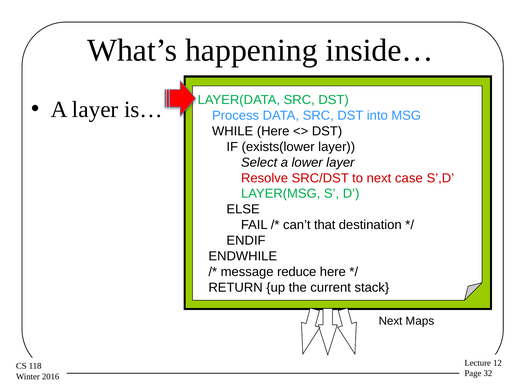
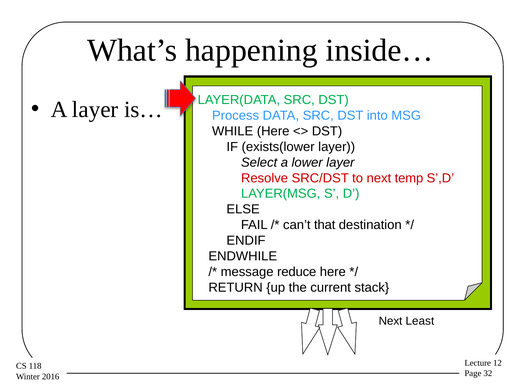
case: case -> temp
Maps: Maps -> Least
